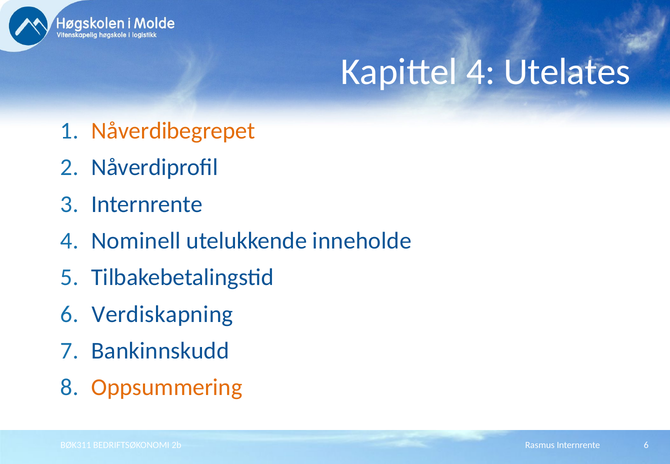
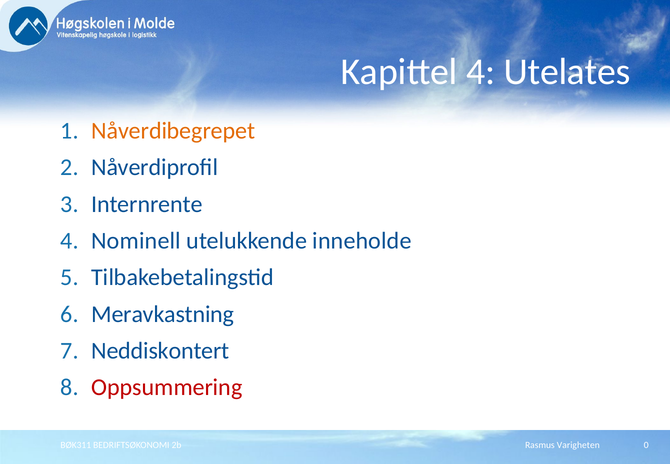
Verdiskapning: Verdiskapning -> Meravkastning
Bankinnskudd: Bankinnskudd -> Neddiskontert
Oppsummering colour: orange -> red
2b 6: 6 -> 0
Rasmus Internrente: Internrente -> Varigheten
